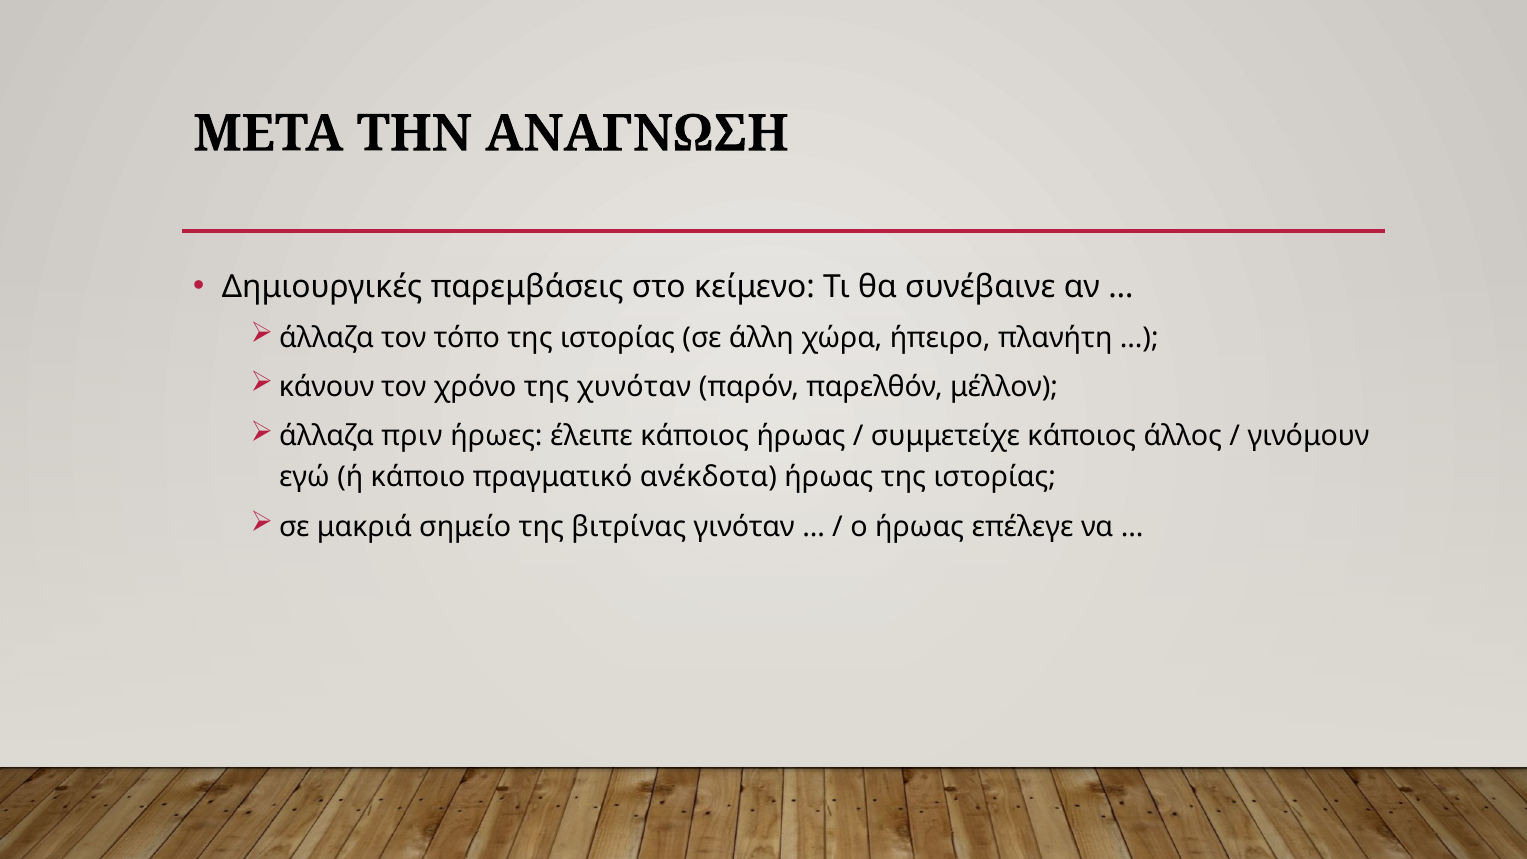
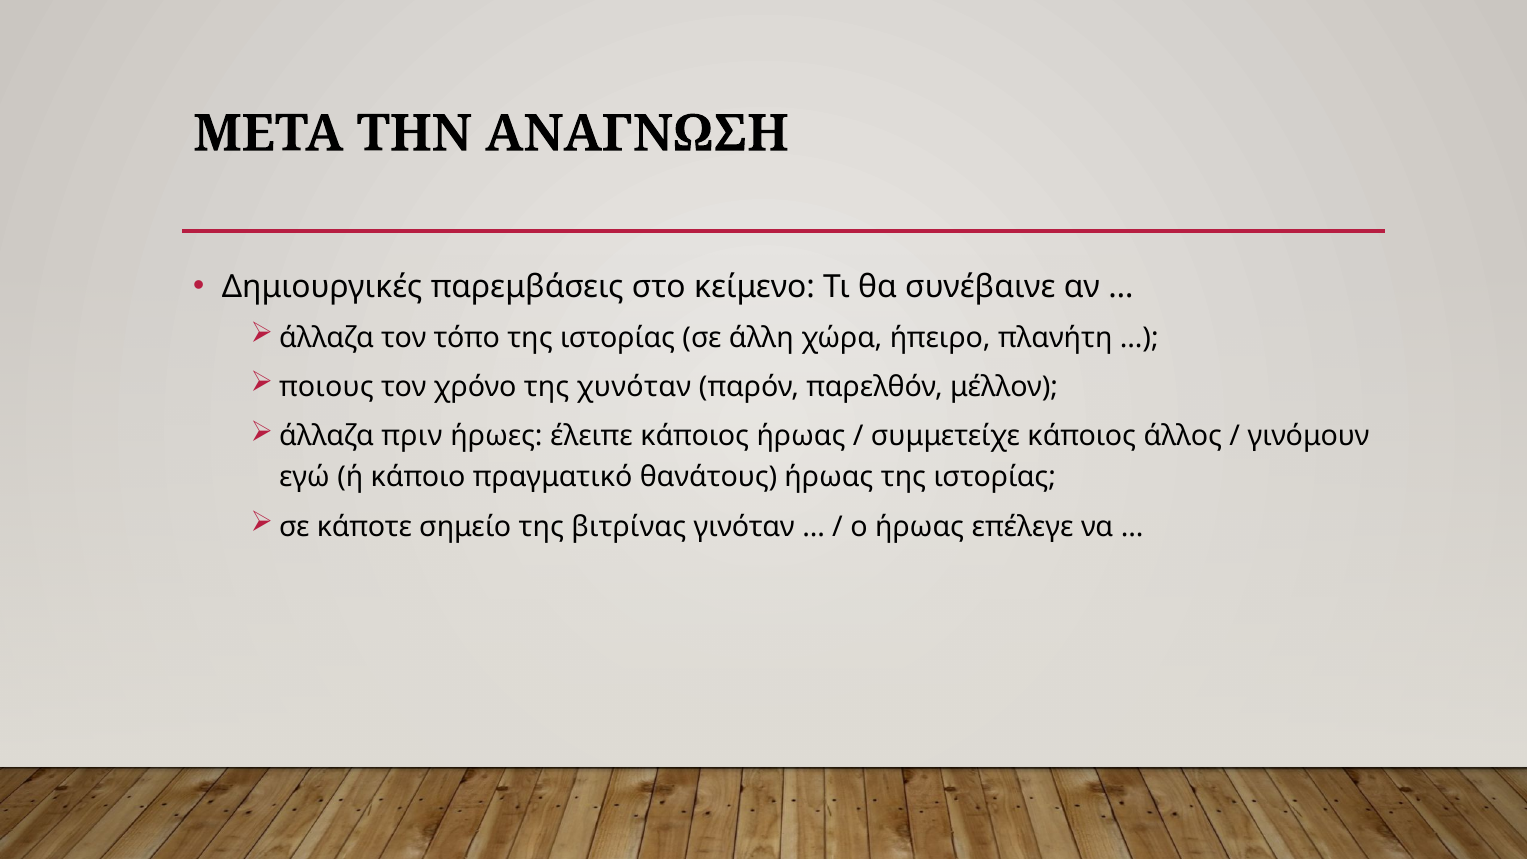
κάνουν: κάνουν -> ποιους
ανέκδοτα: ανέκδοτα -> θανάτους
μακριά: μακριά -> κάποτε
